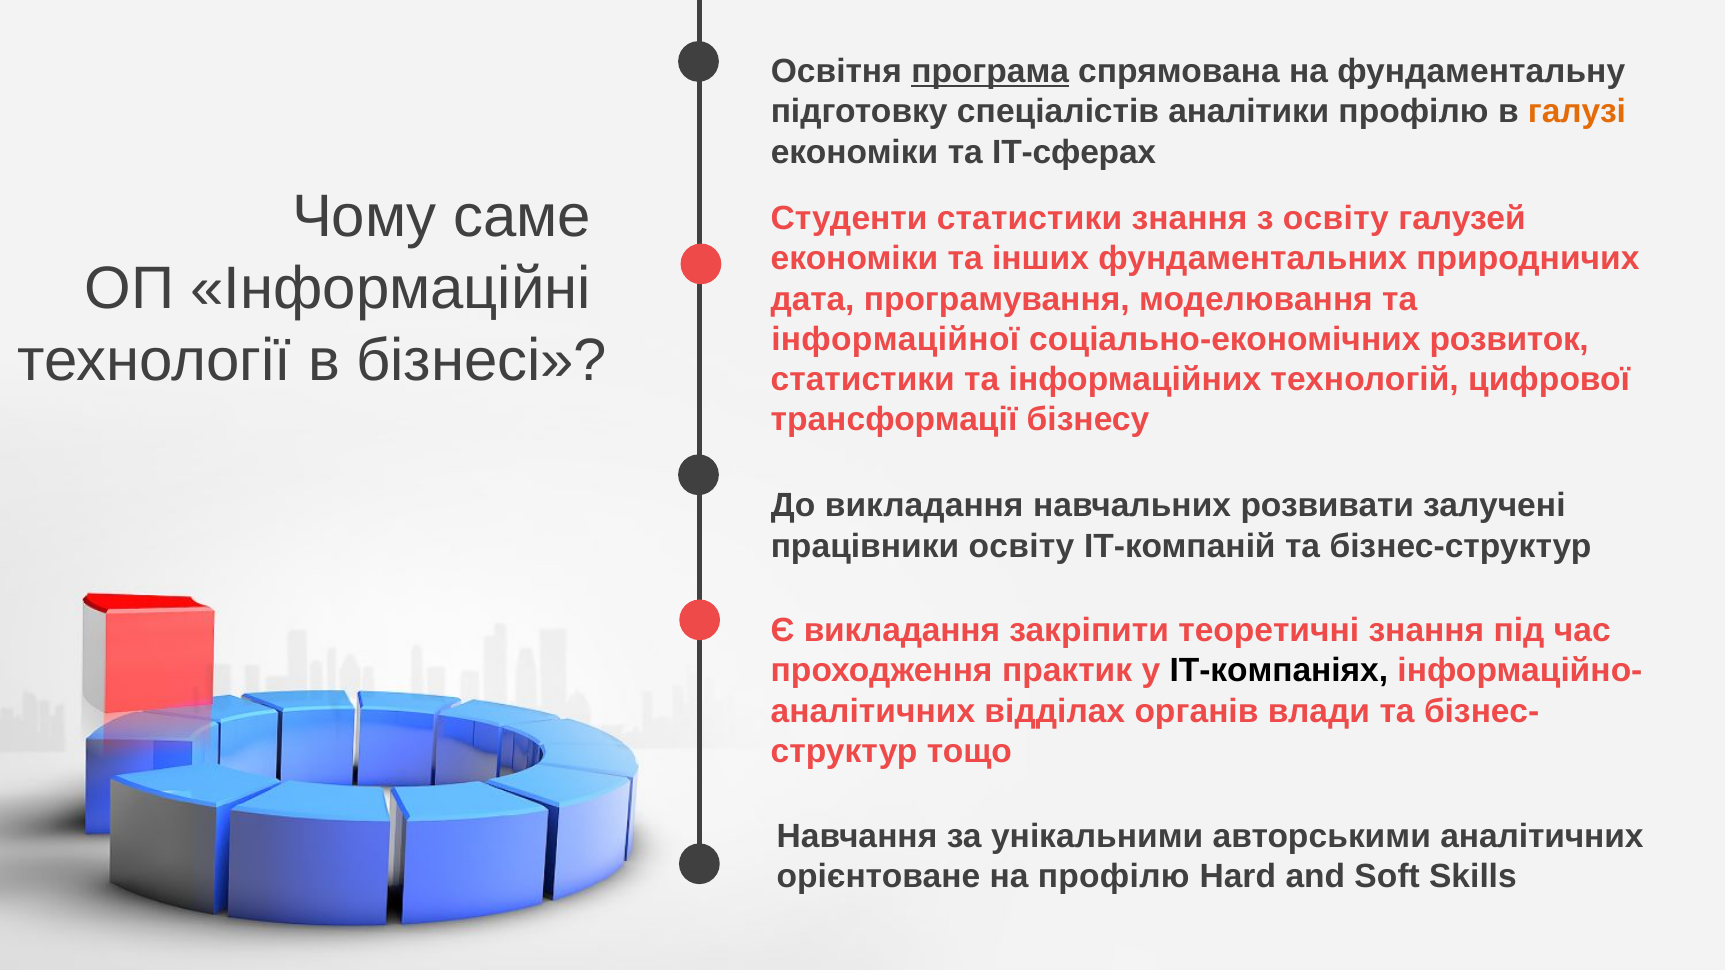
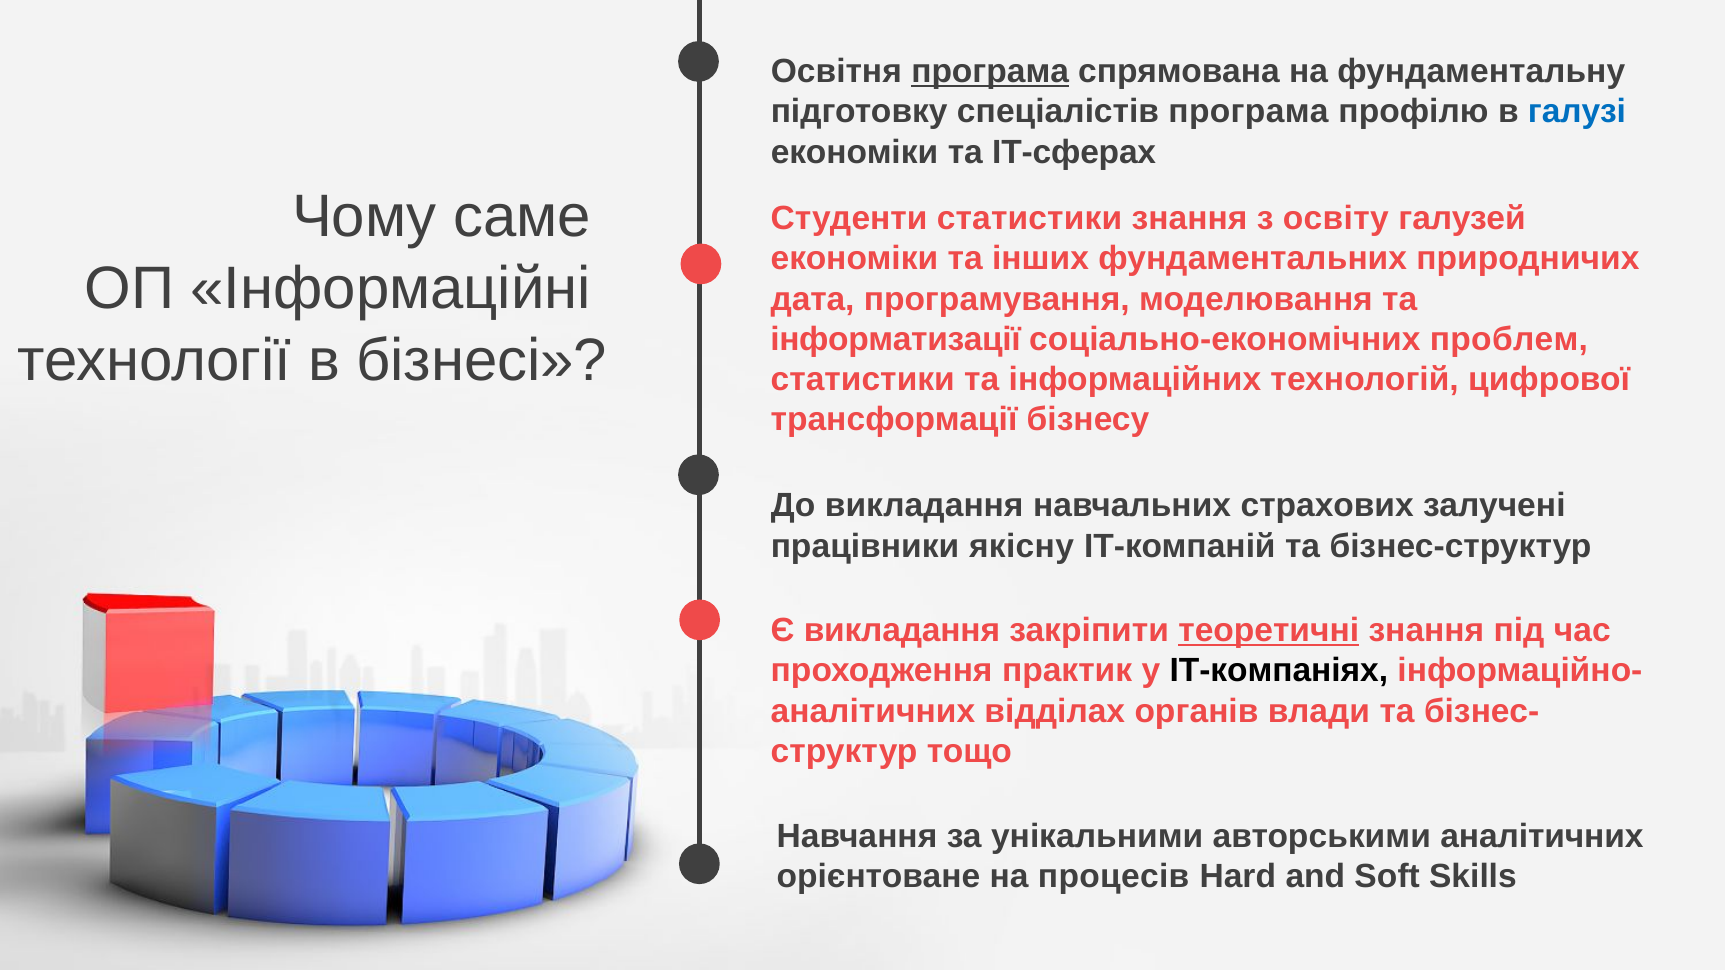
спеціалістів аналітики: аналітики -> програма
галузі colour: orange -> blue
інформаційної: інформаційної -> інформатизації
розвиток: розвиток -> проблем
розвивати: розвивати -> страхових
працівники освіту: освіту -> якісну
теоретичні underline: none -> present
на профілю: профілю -> процесів
